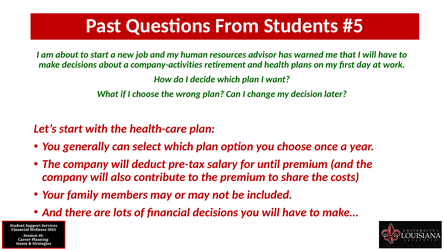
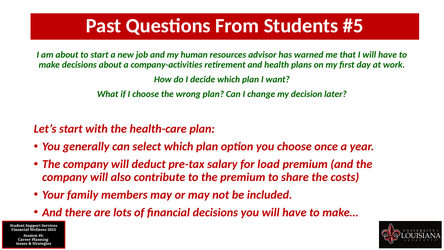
until: until -> load
